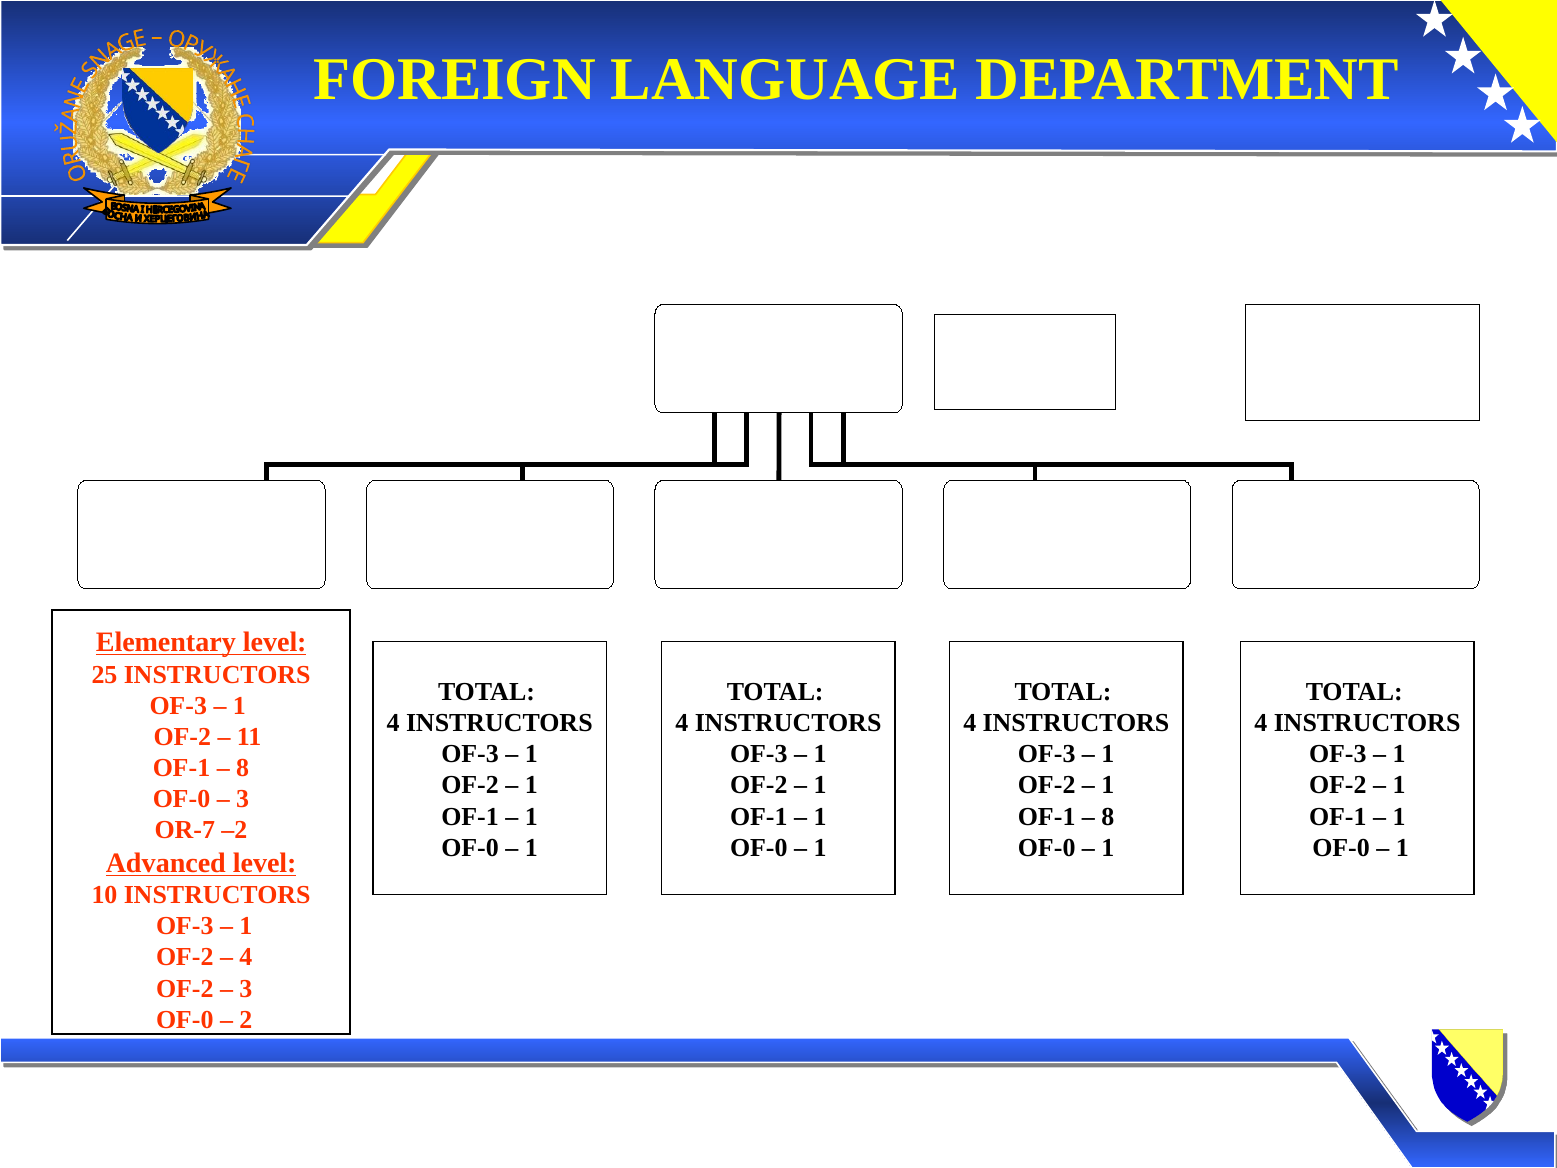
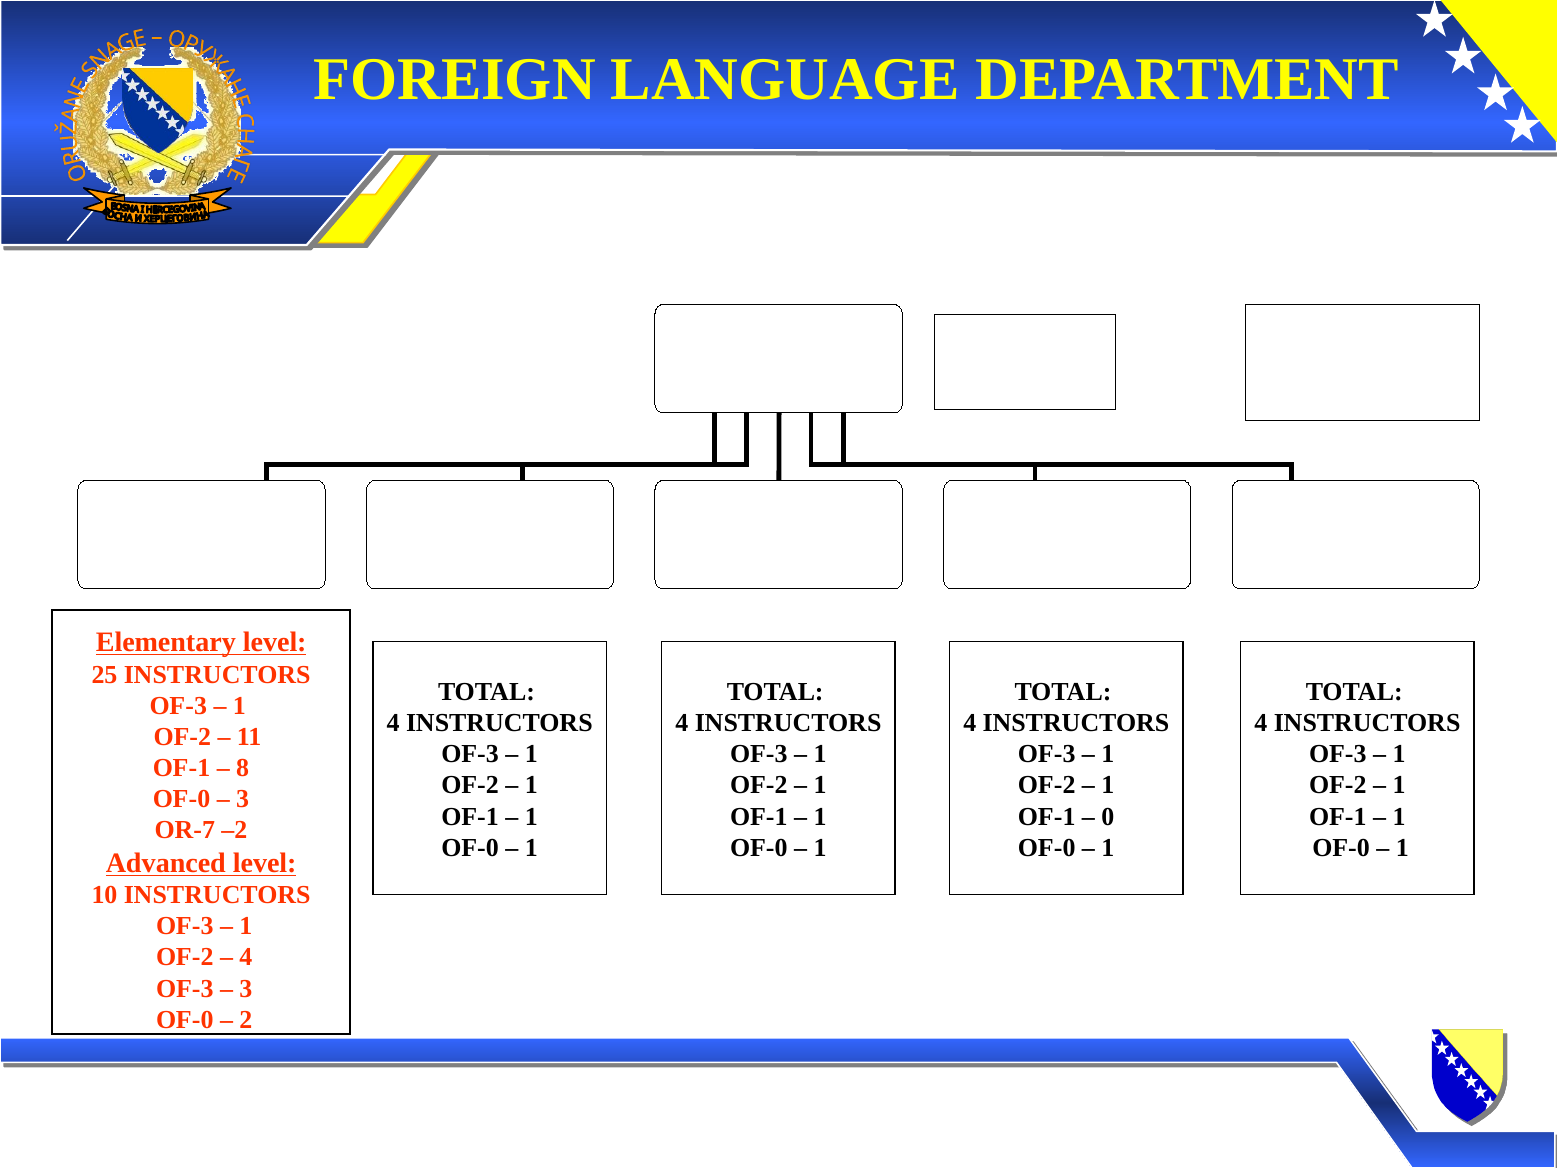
8 at (1108, 816): 8 -> 0
OF-2 at (185, 988): OF-2 -> OF-3
